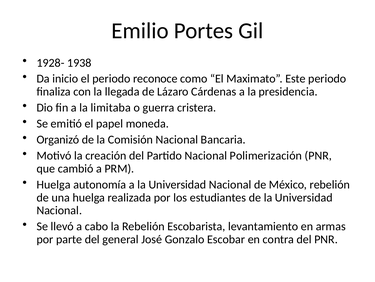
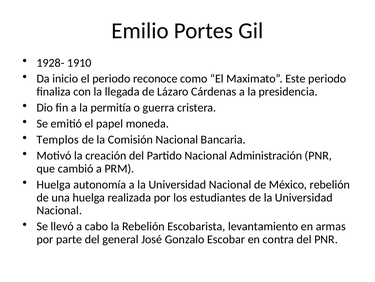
1938: 1938 -> 1910
limitaba: limitaba -> permitía
Organizó: Organizó -> Templos
Polimerización: Polimerización -> Administración
